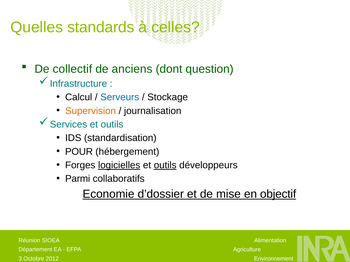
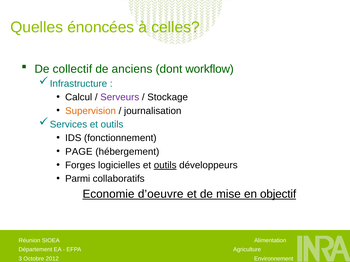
standards: standards -> énoncées
question: question -> workflow
Serveurs colour: blue -> purple
standardisation: standardisation -> fonctionnement
POUR: POUR -> PAGE
logicielles underline: present -> none
d’dossier: d’dossier -> d’oeuvre
